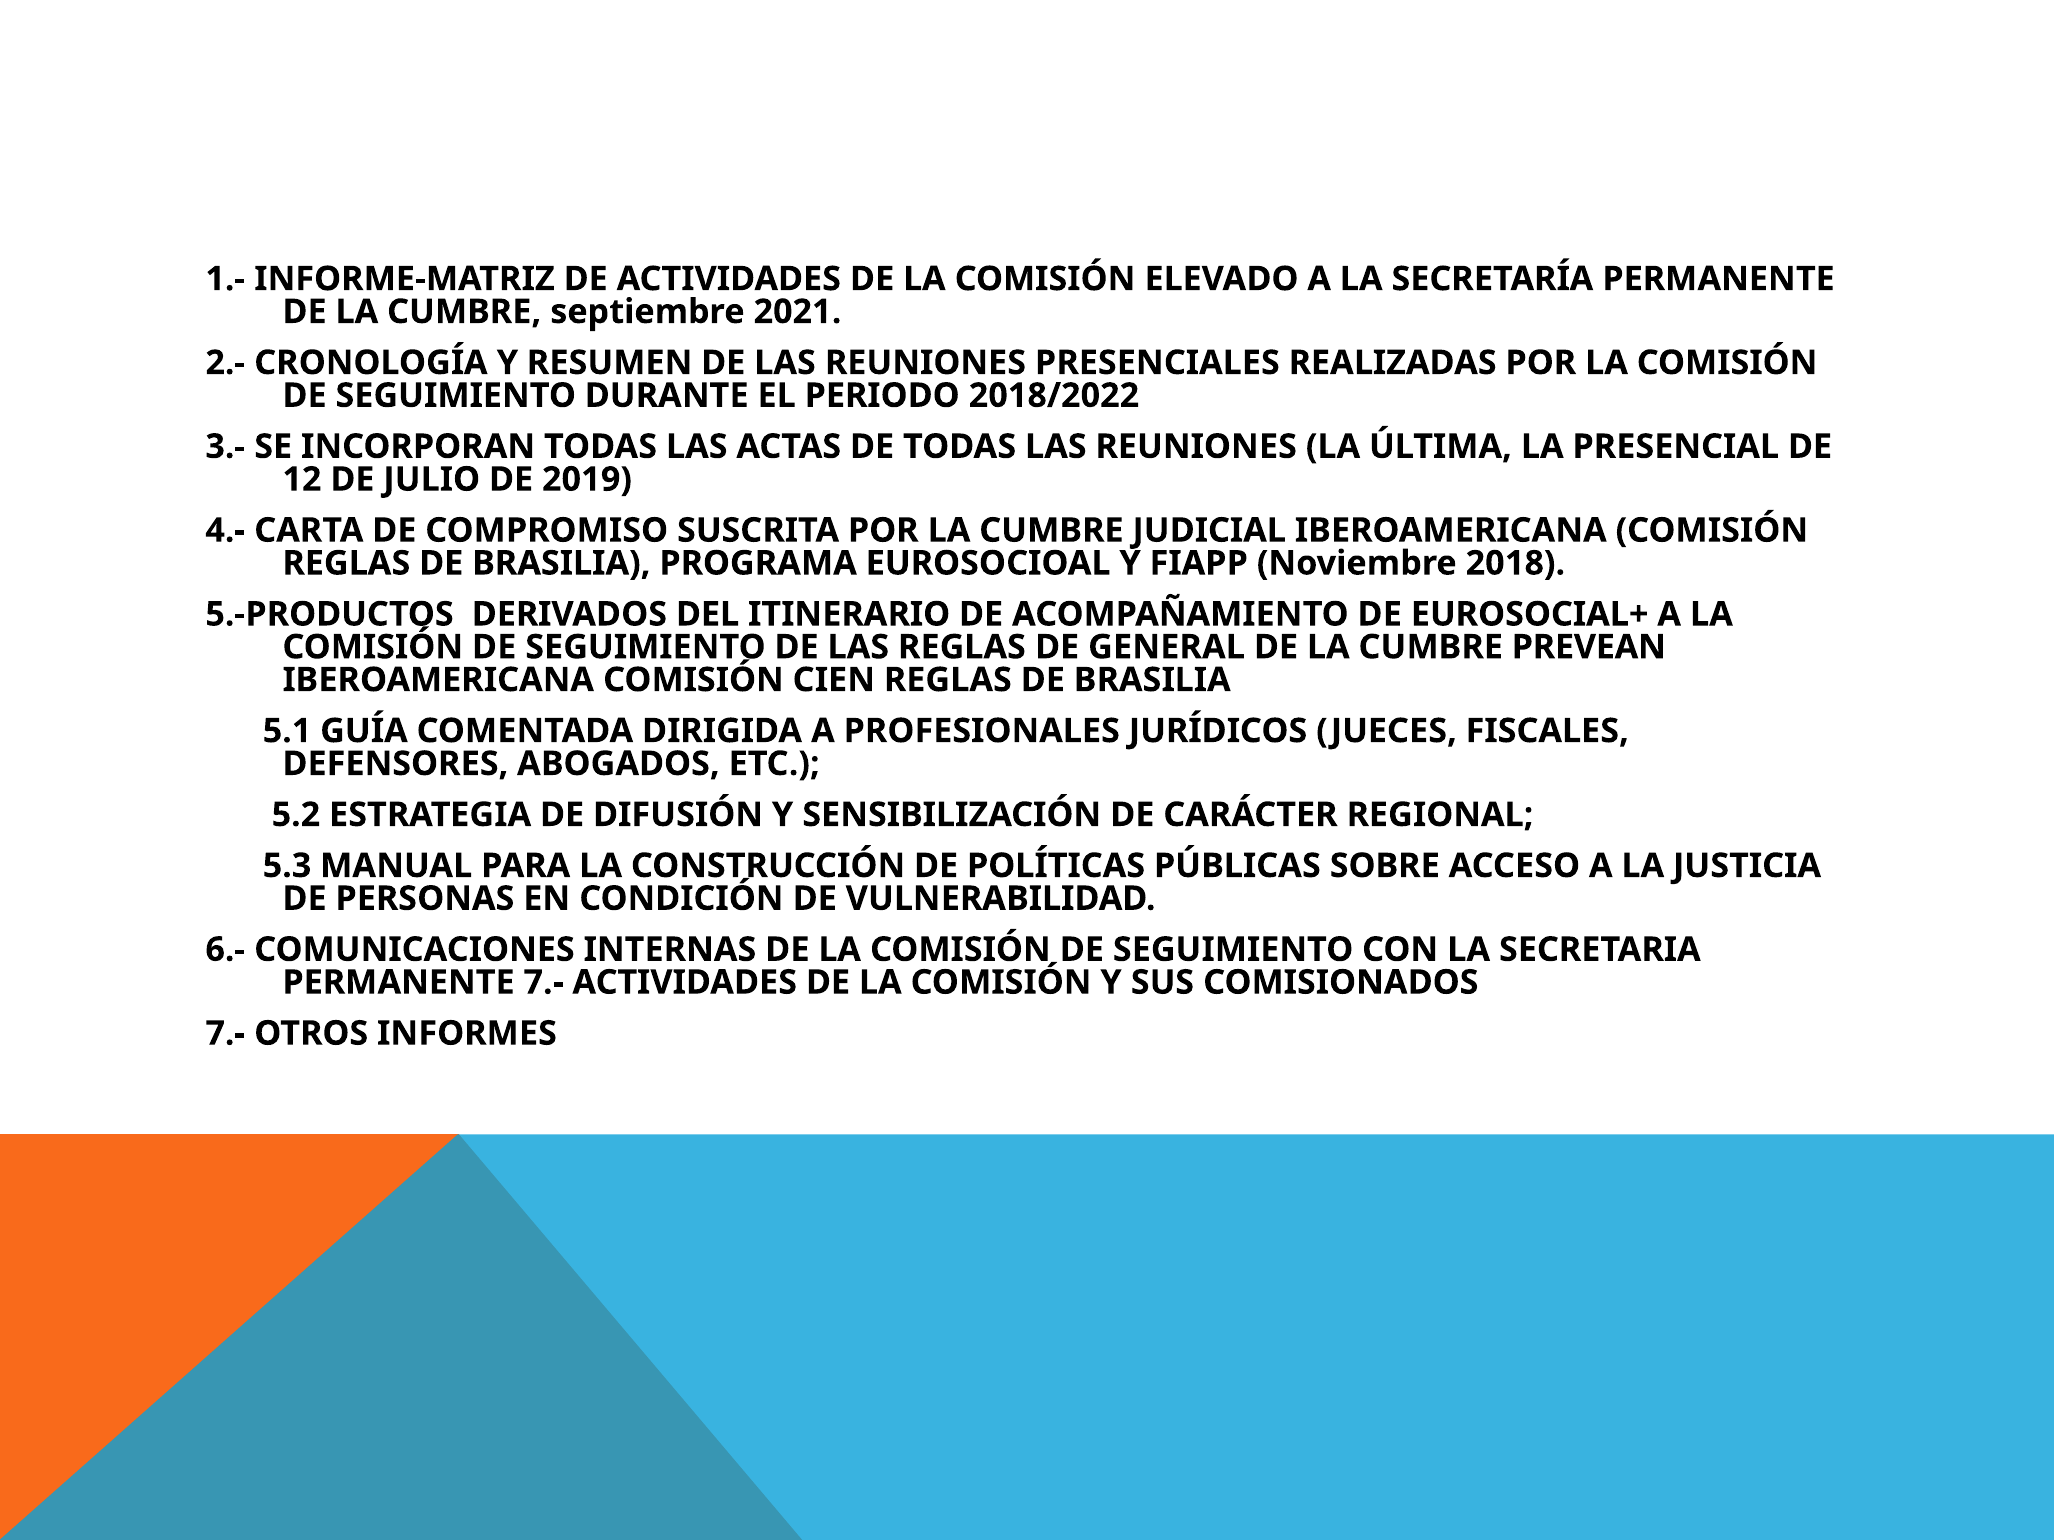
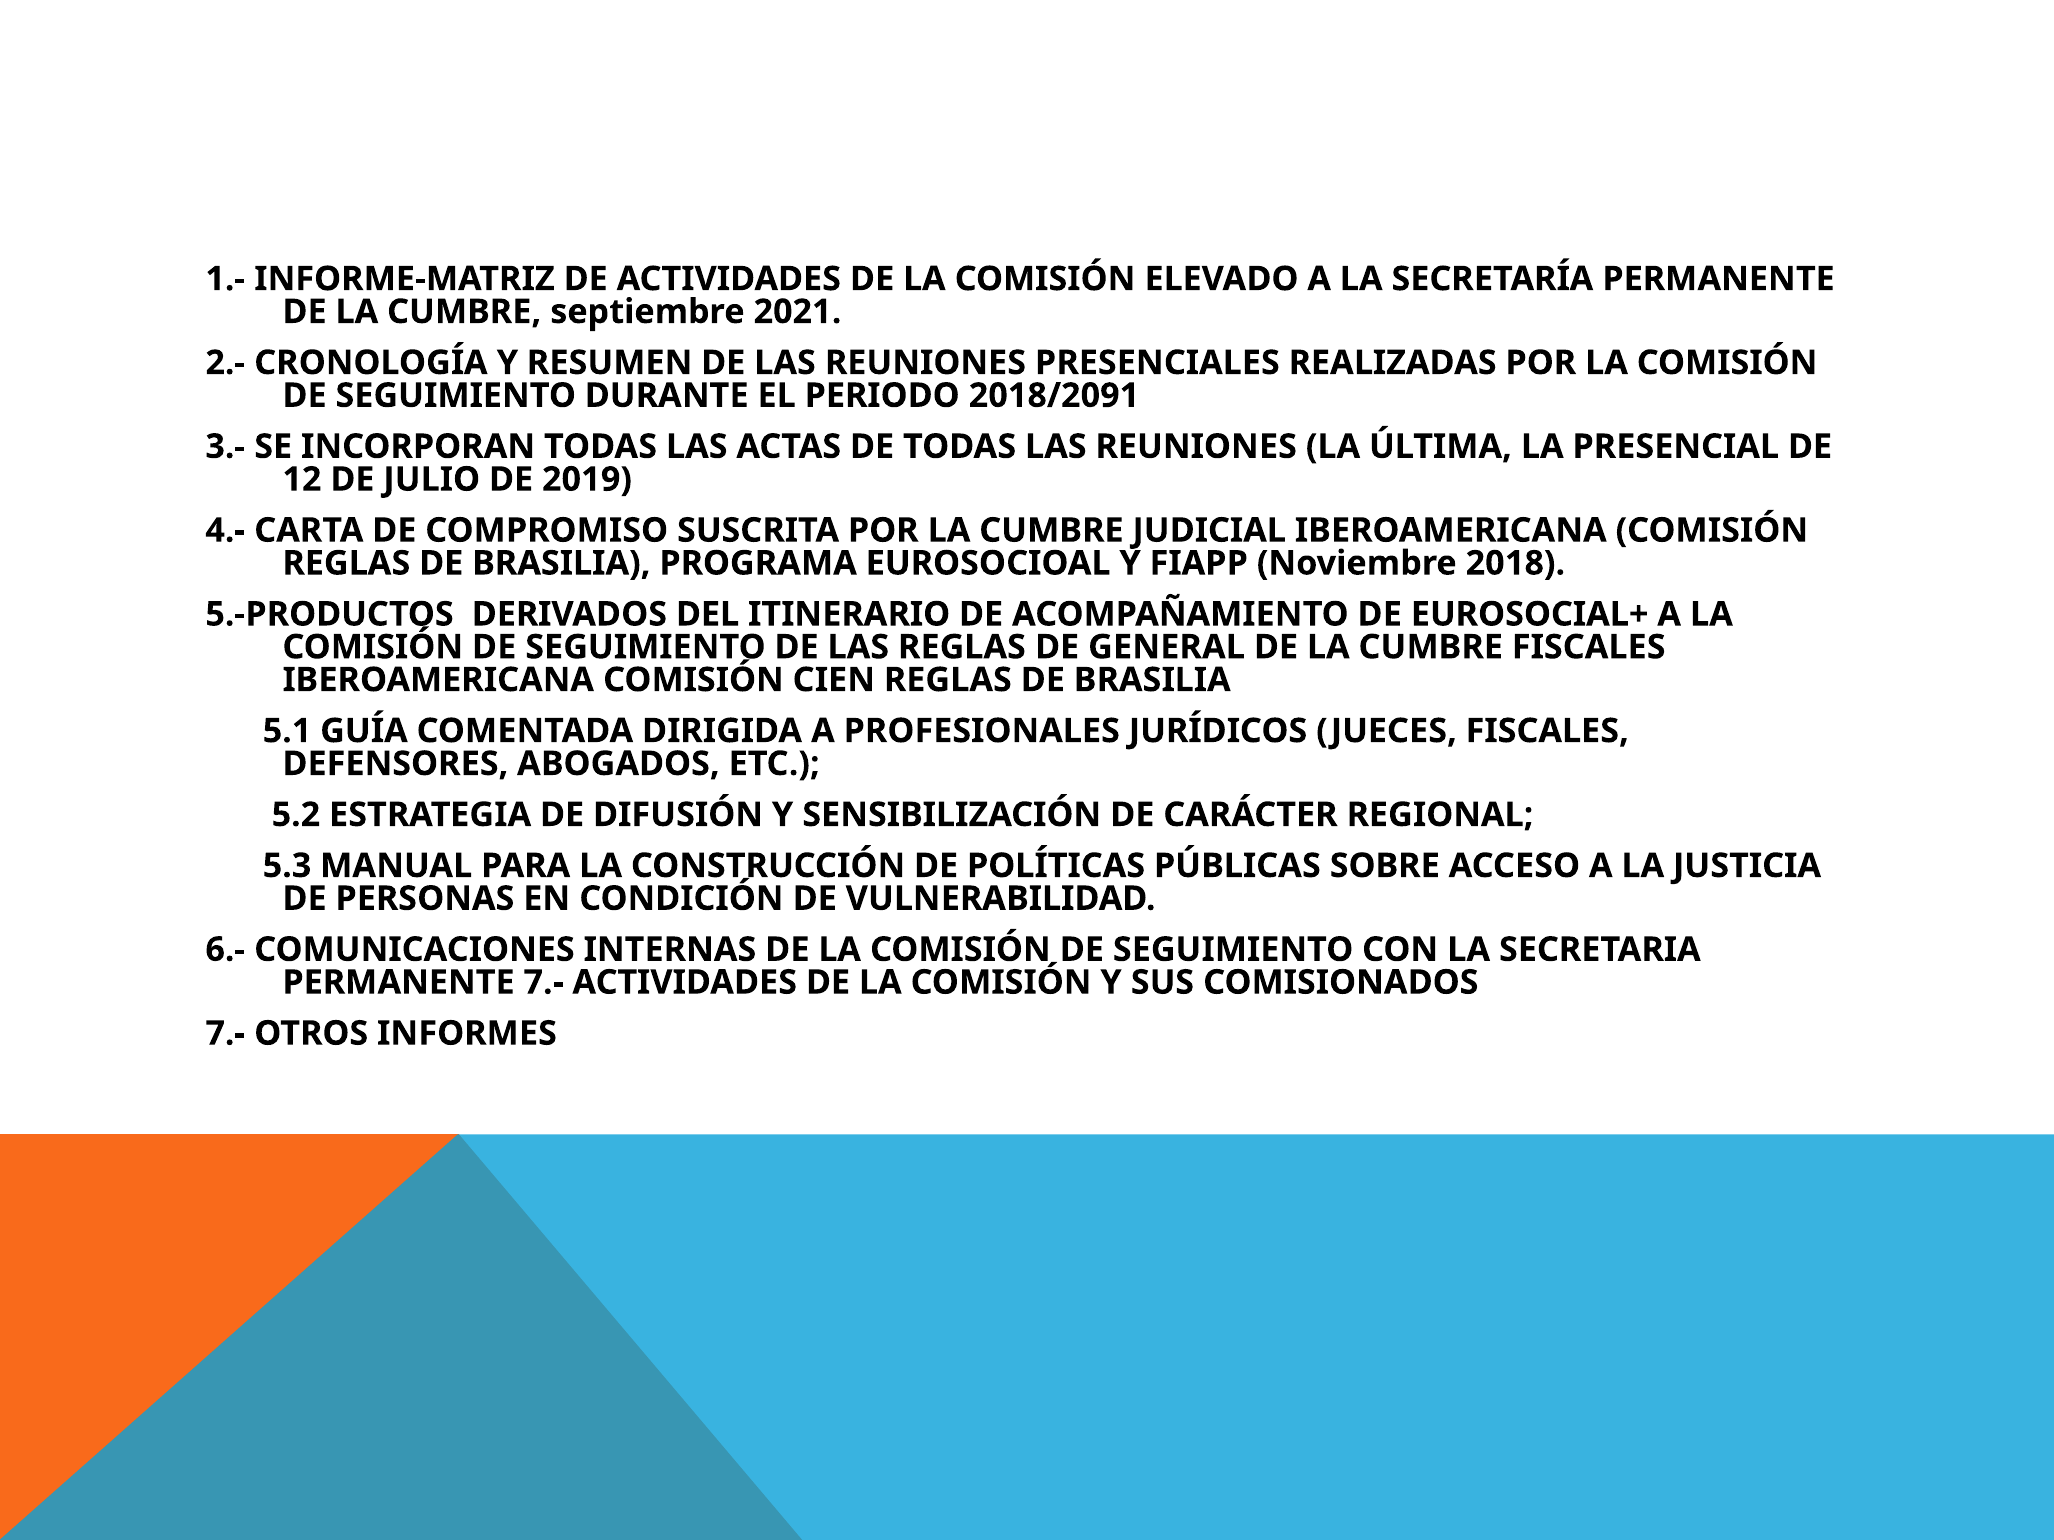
2018/2022: 2018/2022 -> 2018/2091
CUMBRE PREVEAN: PREVEAN -> FISCALES
